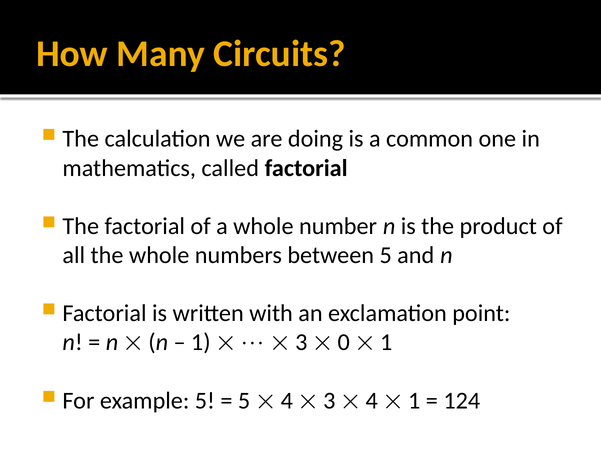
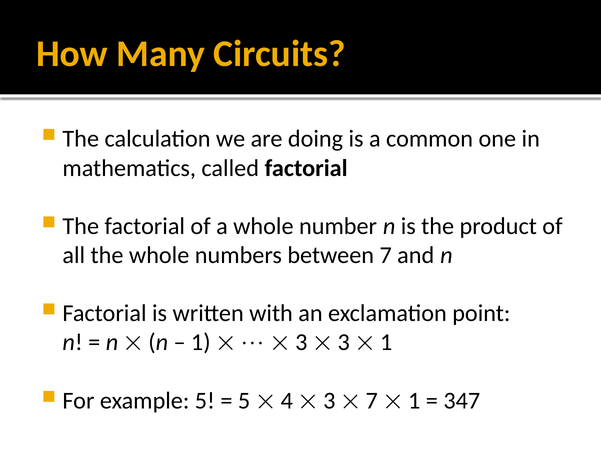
between 5: 5 -> 7
0 at (344, 342): 0 -> 3
4 at (372, 400): 4 -> 7
124: 124 -> 347
